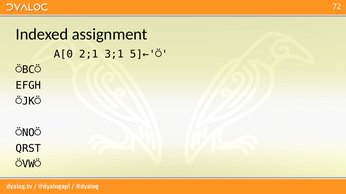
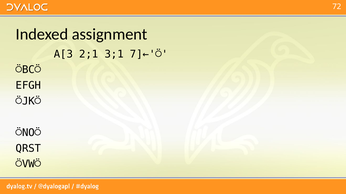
A[0: A[0 -> A[3
5]←'⍥: 5]←'⍥ -> 7]←'⍥
